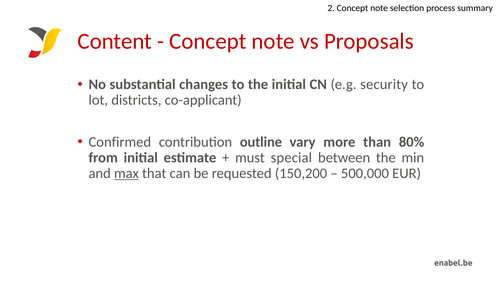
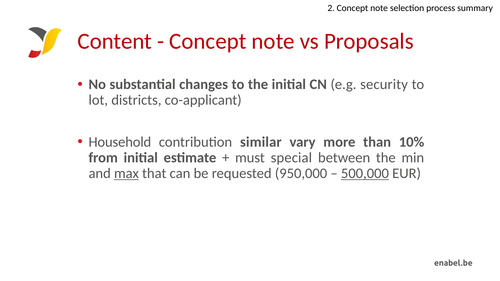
Confirmed: Confirmed -> Household
outline: outline -> similar
80%: 80% -> 10%
150,200: 150,200 -> 950,000
500,000 underline: none -> present
